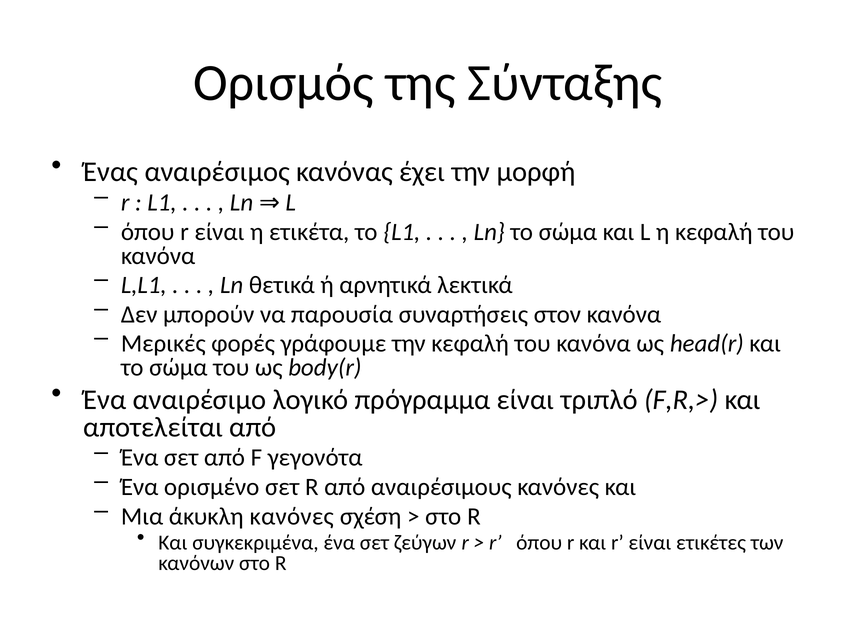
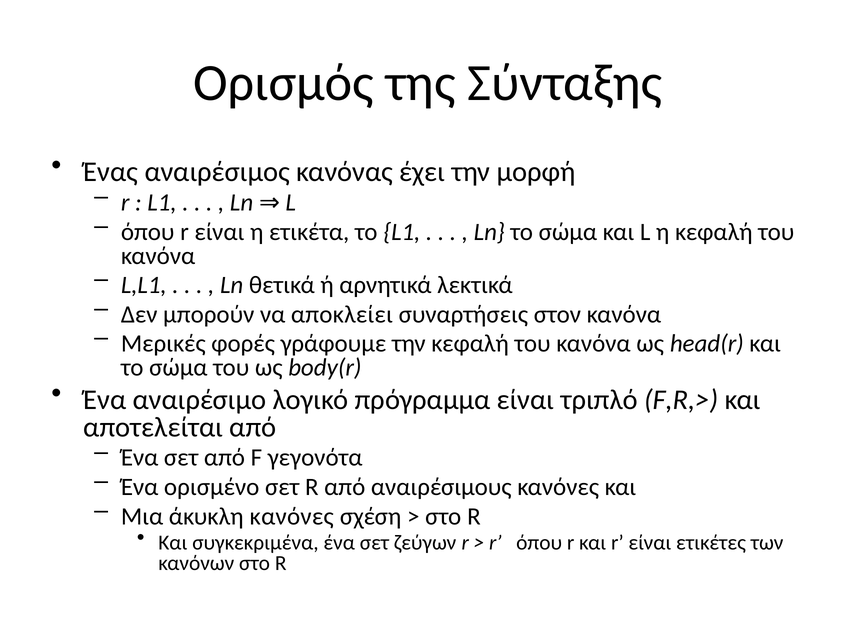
παρουσία: παρουσία -> αποκλείει
